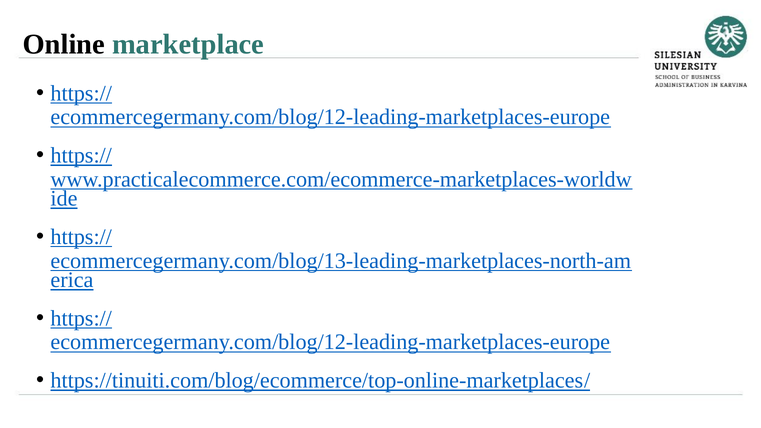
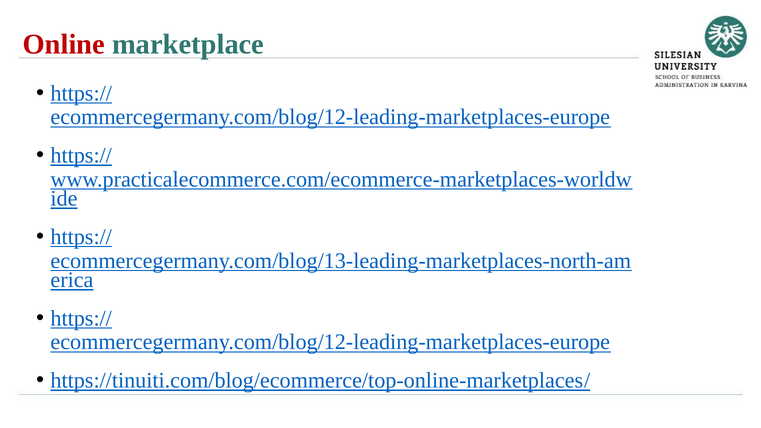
Online colour: black -> red
